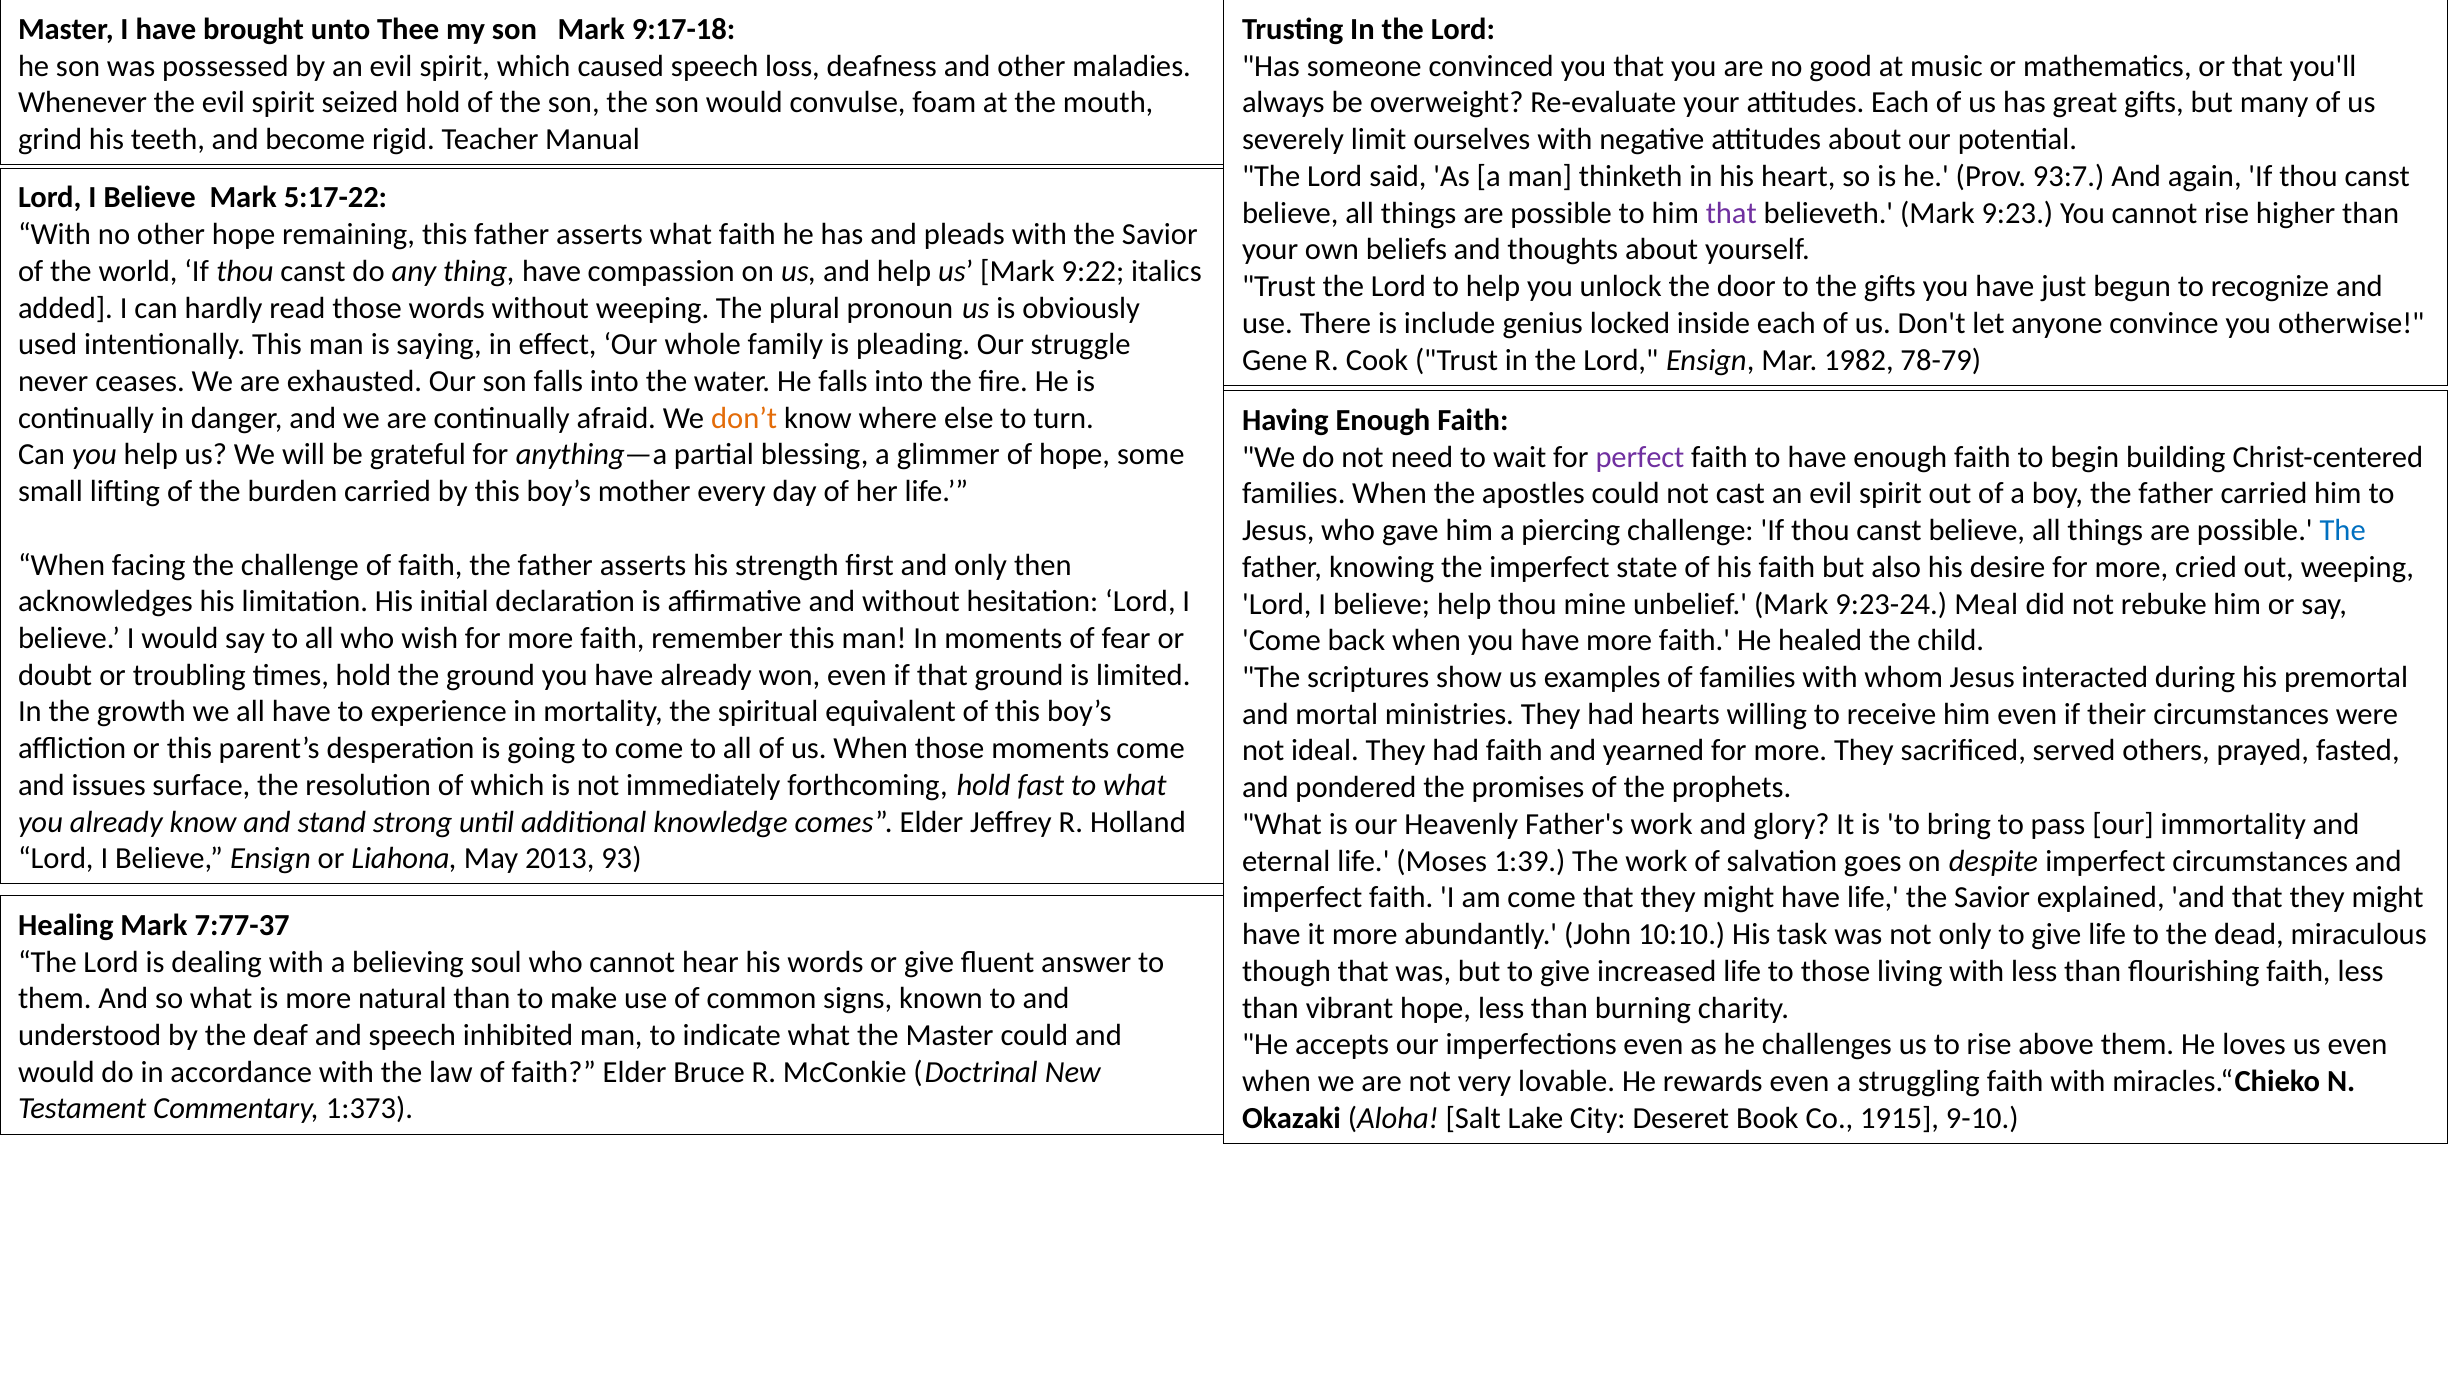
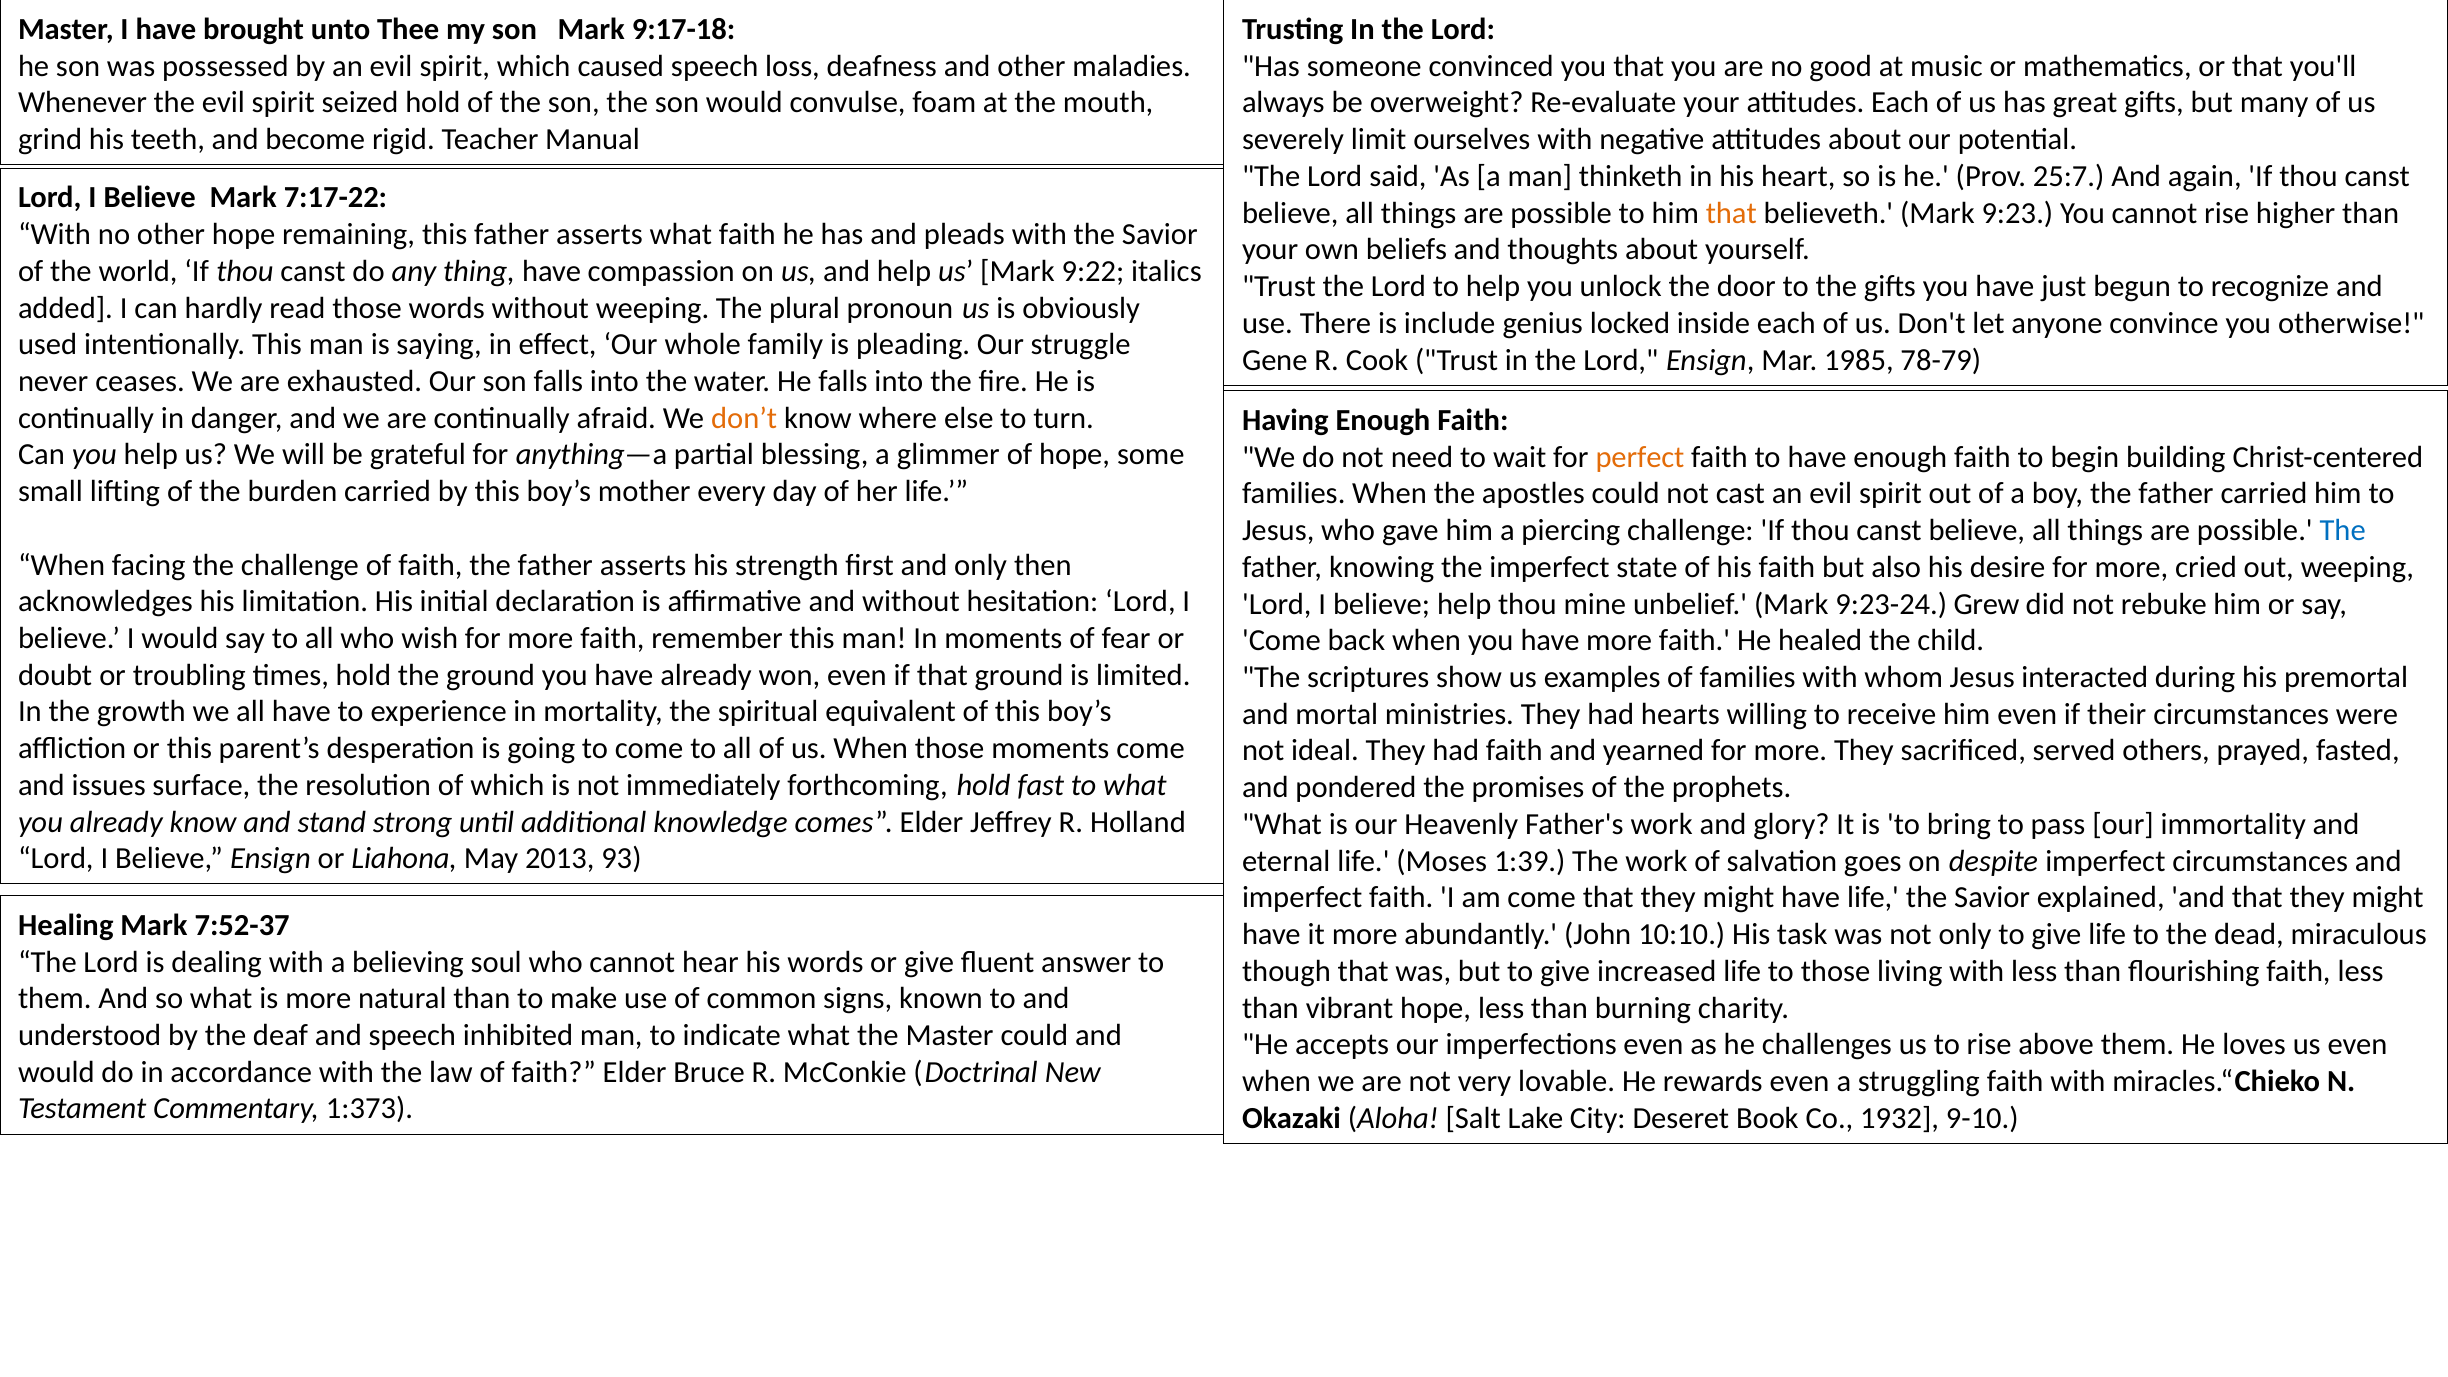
93:7: 93:7 -> 25:7
5:17-22: 5:17-22 -> 7:17-22
that at (1731, 213) colour: purple -> orange
1982: 1982 -> 1985
perfect colour: purple -> orange
Meal: Meal -> Grew
7:77-37: 7:77-37 -> 7:52-37
1915: 1915 -> 1932
